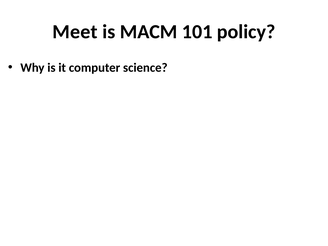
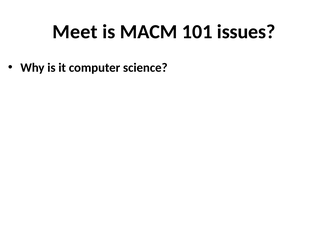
policy: policy -> issues
